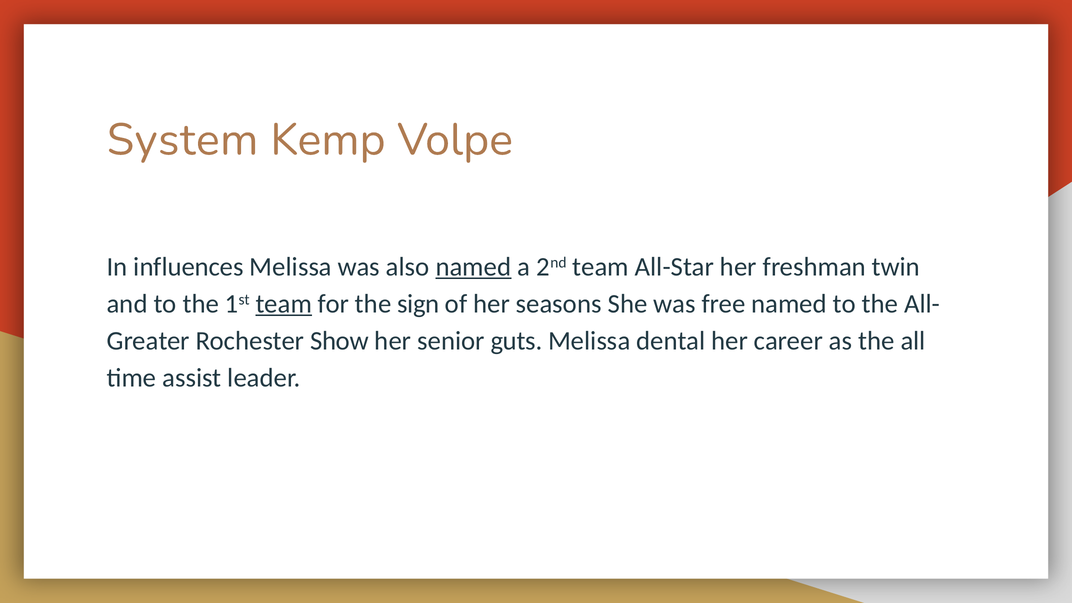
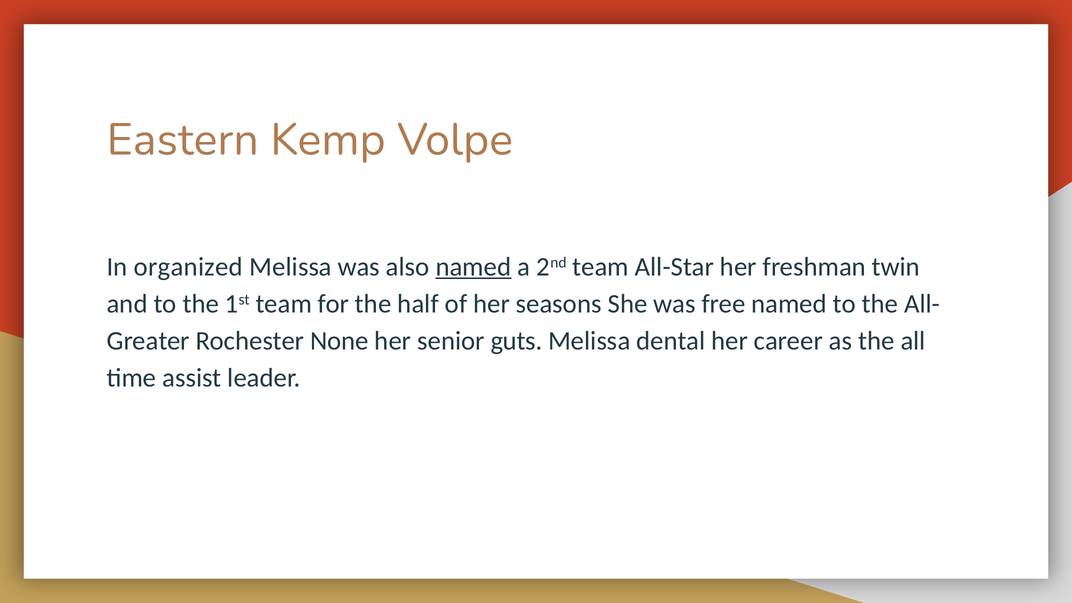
System: System -> Eastern
influences: influences -> organized
team at (284, 304) underline: present -> none
sign: sign -> half
Show: Show -> None
